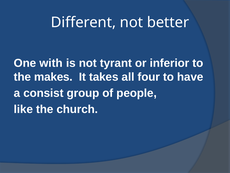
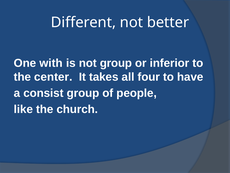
not tyrant: tyrant -> group
makes: makes -> center
